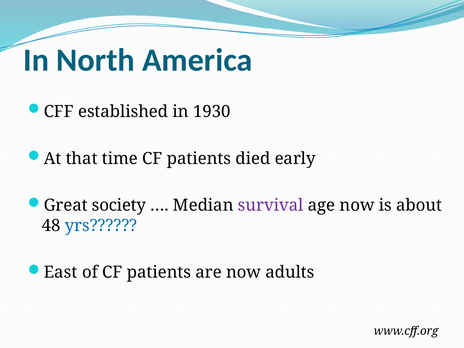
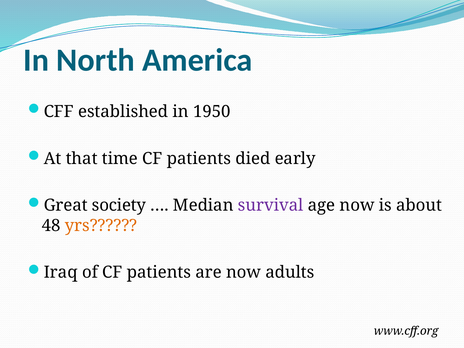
1930: 1930 -> 1950
yrs colour: blue -> orange
East: East -> Iraq
